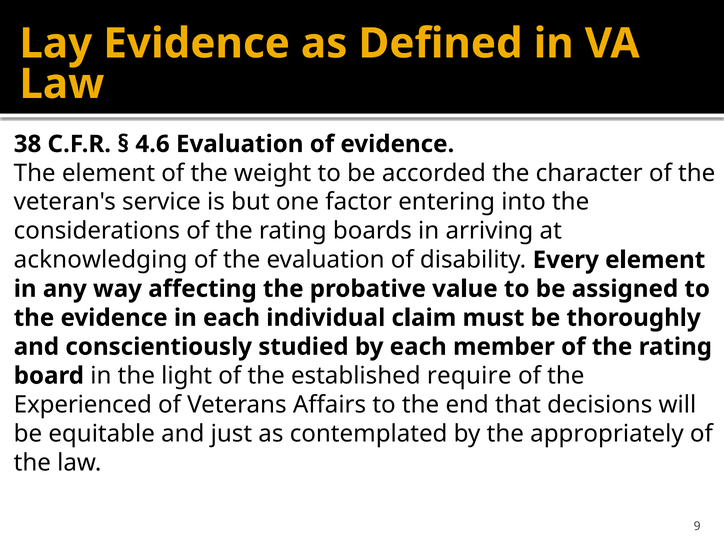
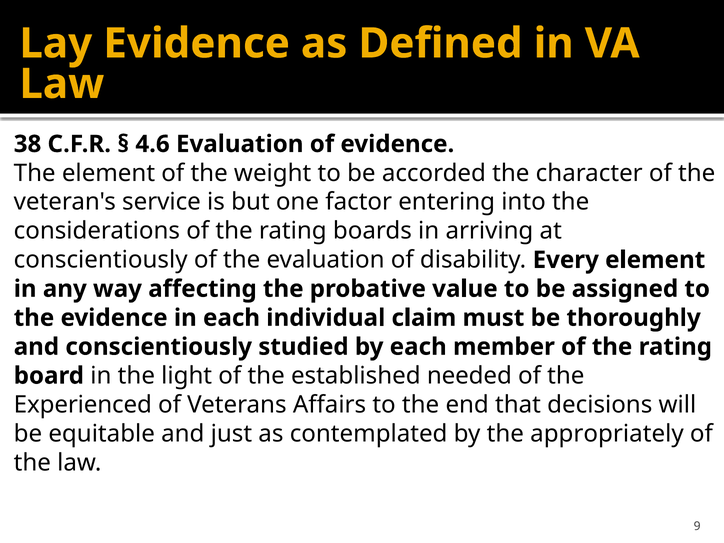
acknowledging at (101, 260): acknowledging -> conscientiously
require: require -> needed
